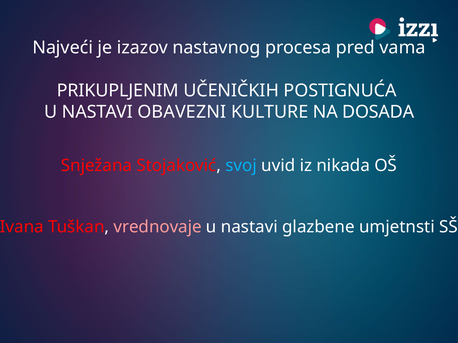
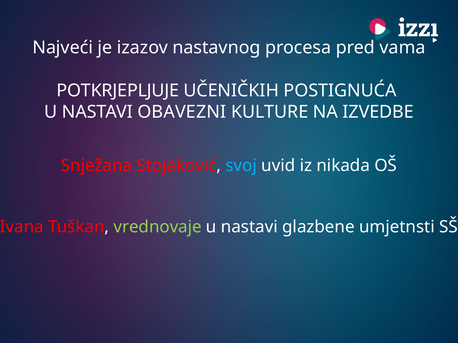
PRIKUPLJENIM: PRIKUPLJENIM -> POTKRJEPLJUJE
DOSADA: DOSADA -> IZVEDBE
vrednovaje colour: pink -> light green
